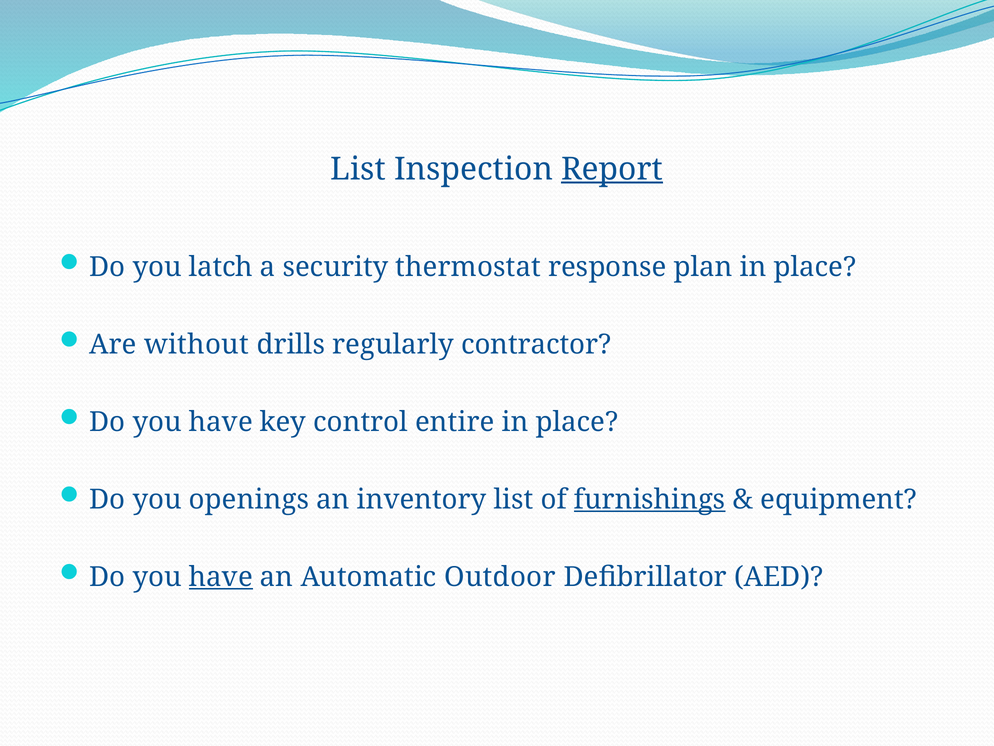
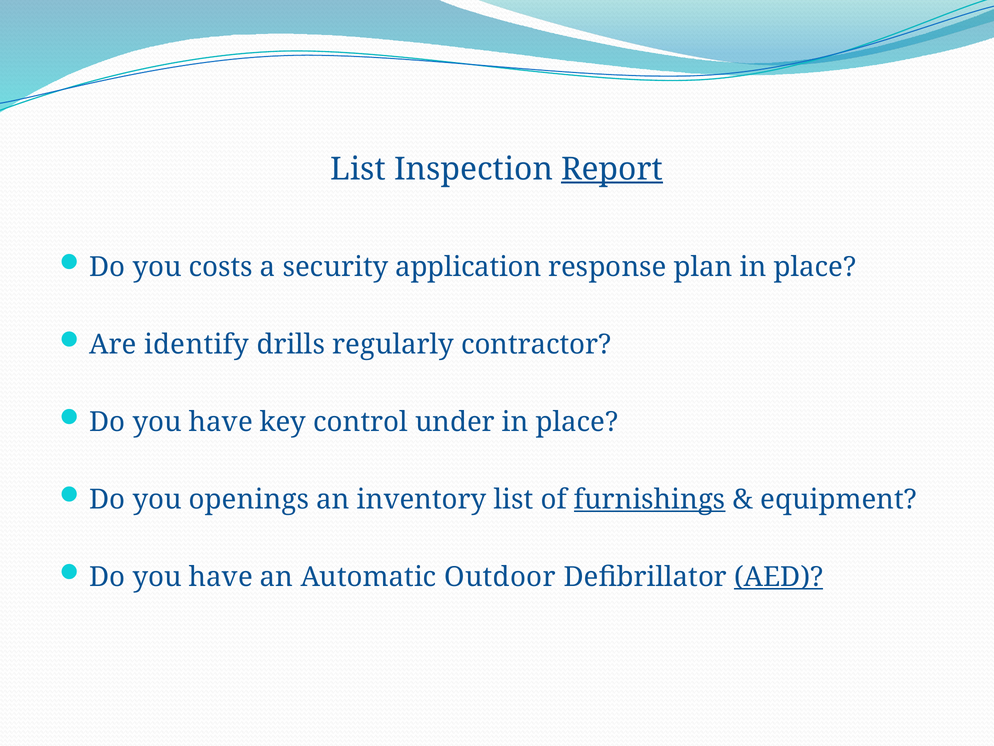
latch: latch -> costs
thermostat: thermostat -> application
without: without -> identify
entire: entire -> under
have at (221, 577) underline: present -> none
AED underline: none -> present
